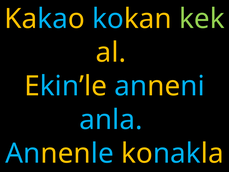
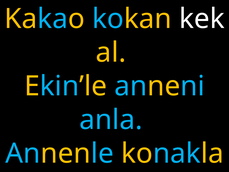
kek colour: light green -> white
